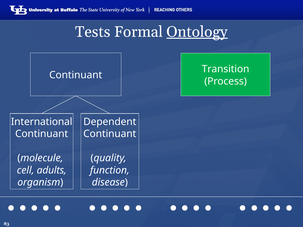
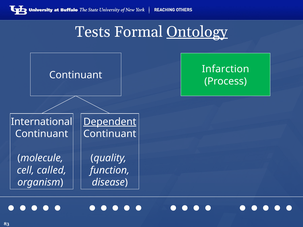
Transition: Transition -> Infarction
Dependent underline: none -> present
adults: adults -> called
